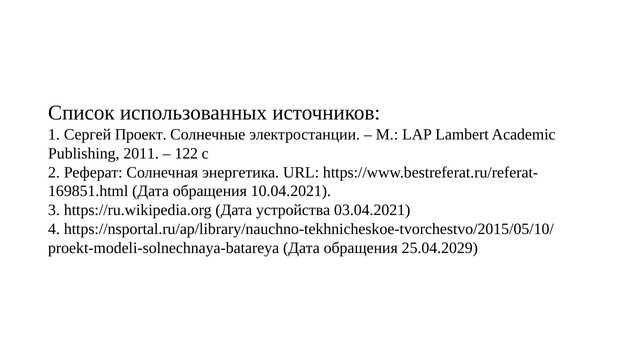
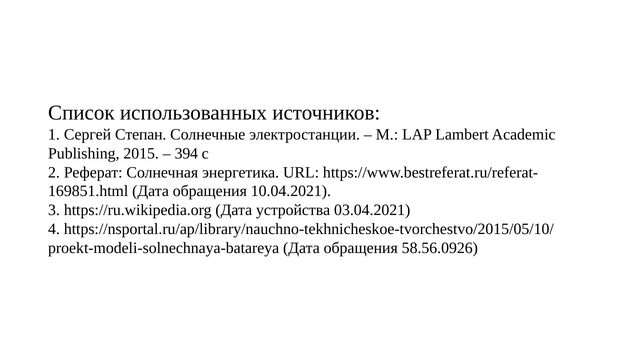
Проект: Проект -> Степан
2011: 2011 -> 2015
122: 122 -> 394
25.04.2029: 25.04.2029 -> 58.56.0926
